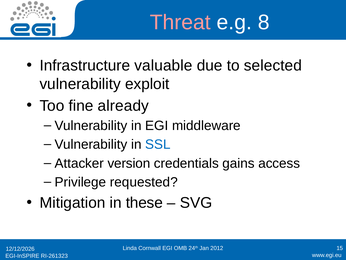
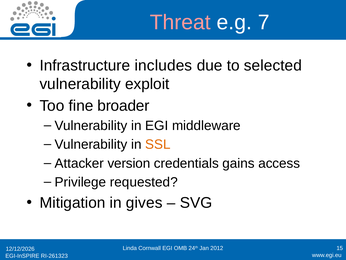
8: 8 -> 7
valuable: valuable -> includes
already: already -> broader
SSL colour: blue -> orange
these: these -> gives
